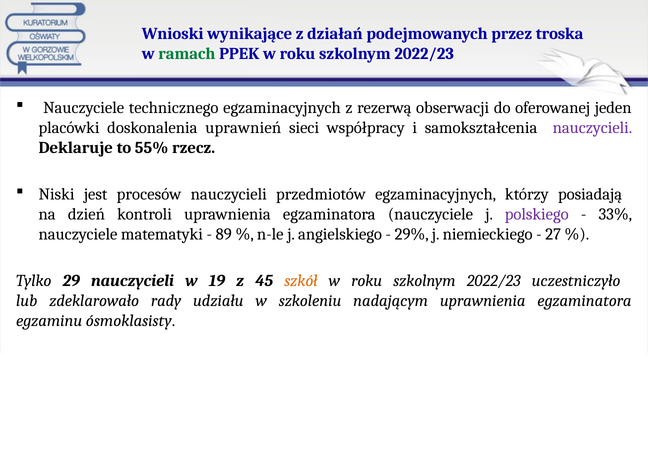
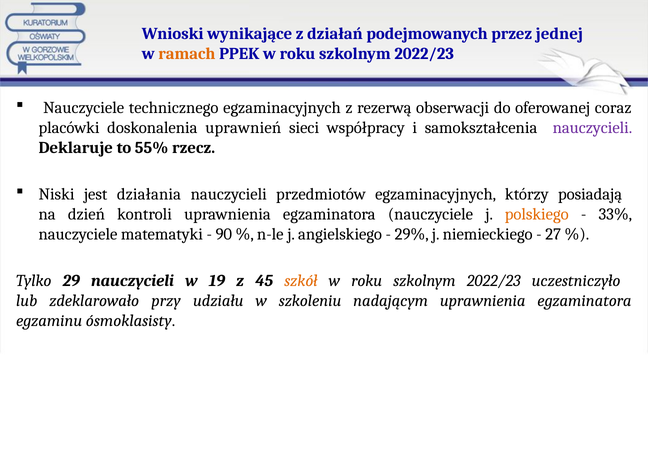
troska: troska -> jednej
ramach colour: green -> orange
jeden: jeden -> coraz
procesów: procesów -> działania
polskiego colour: purple -> orange
89: 89 -> 90
rady: rady -> przy
